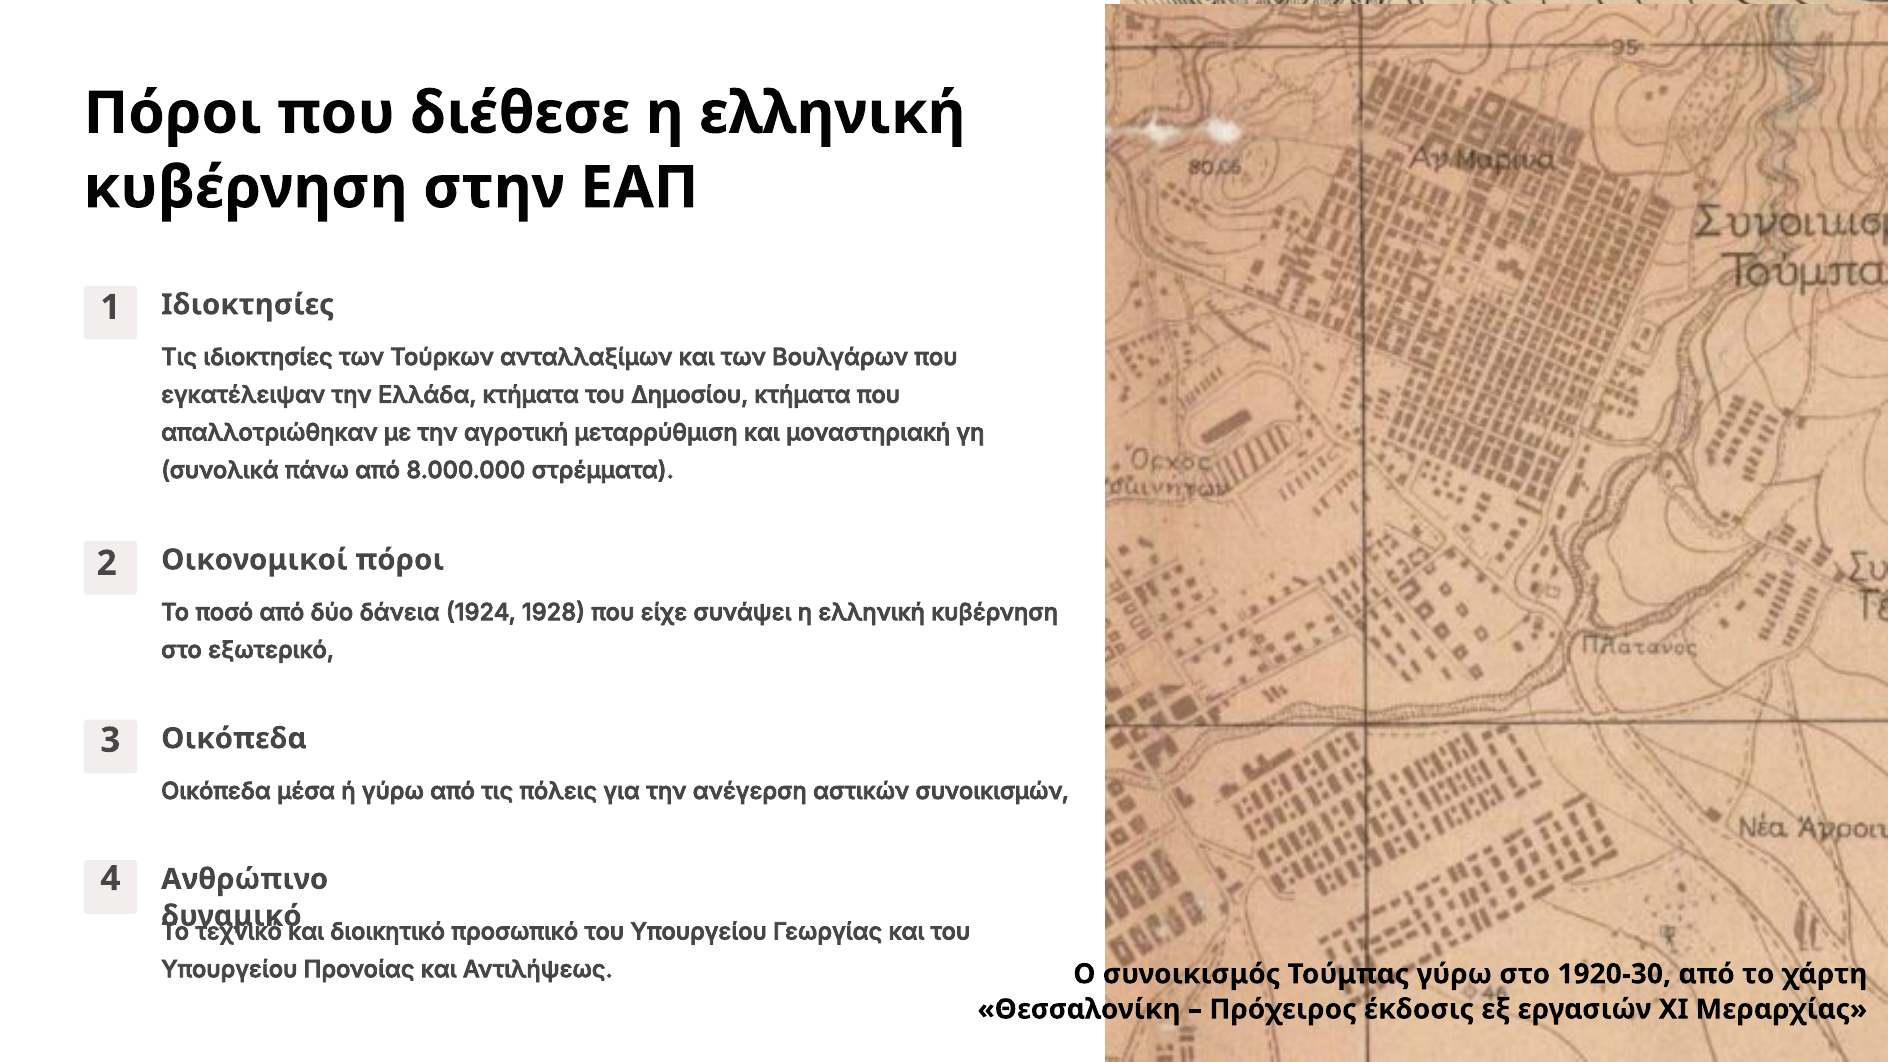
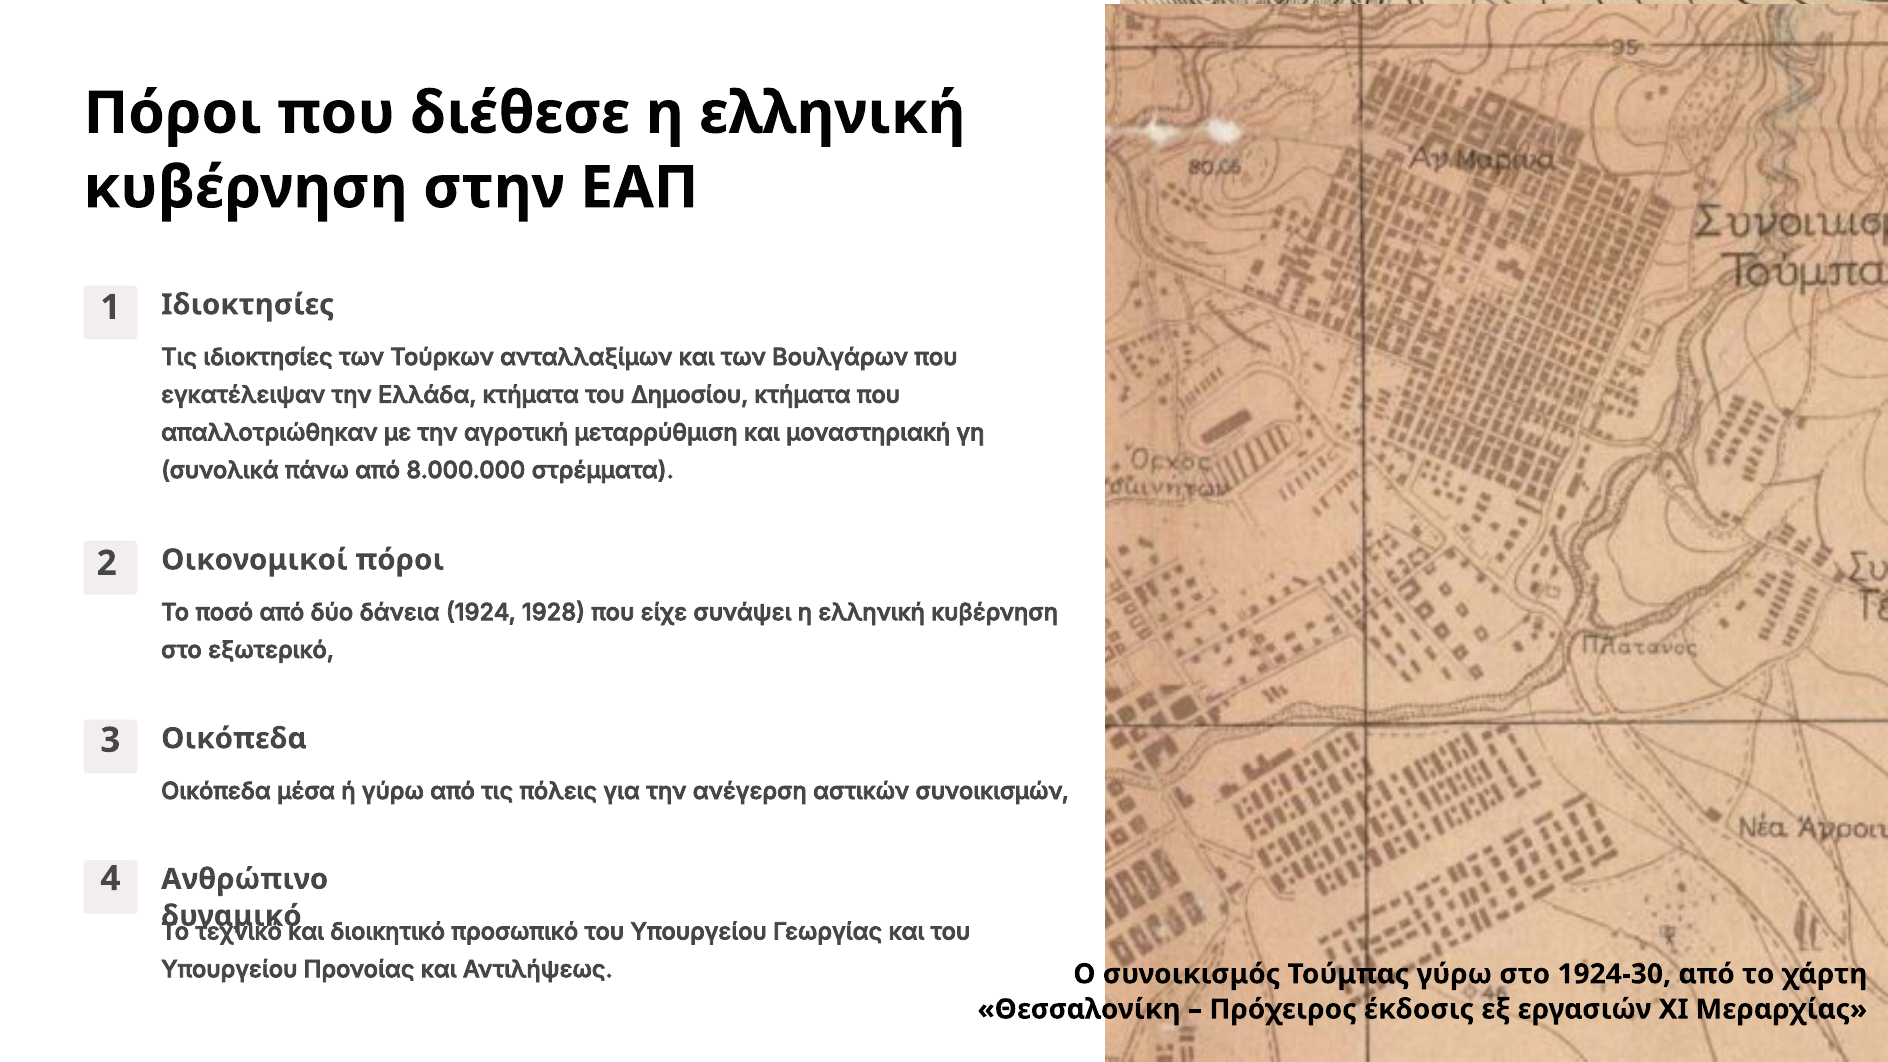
1920-30: 1920-30 -> 1924-30
